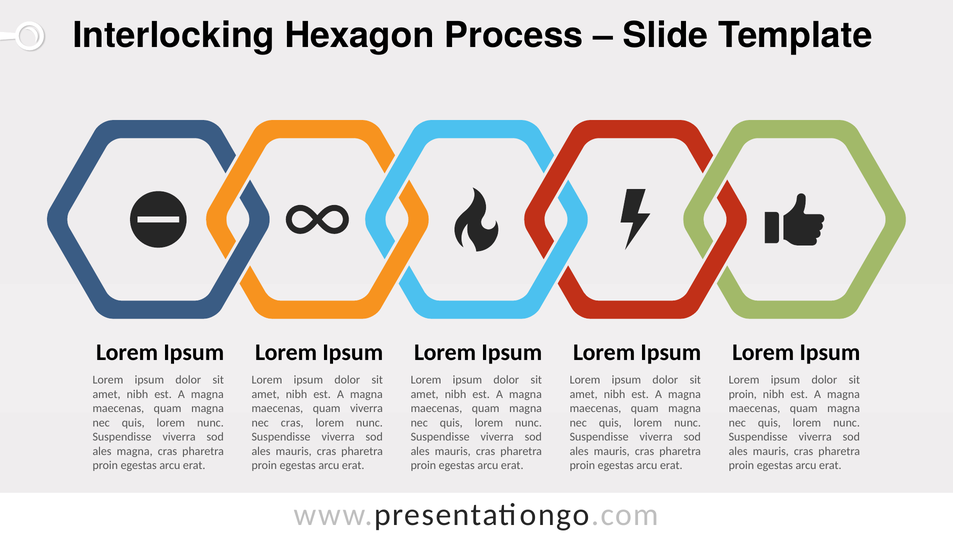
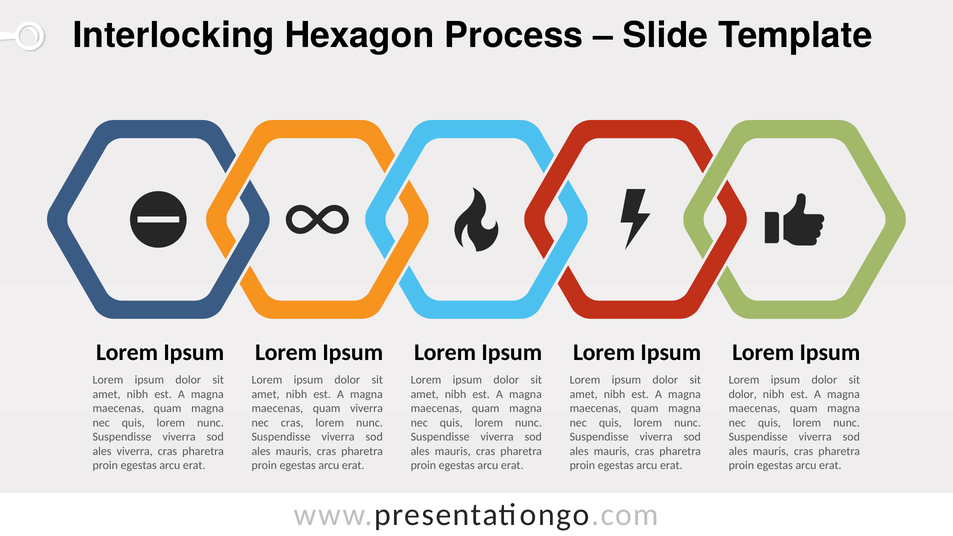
proin at (743, 394): proin -> dolor
ales magna: magna -> viverra
